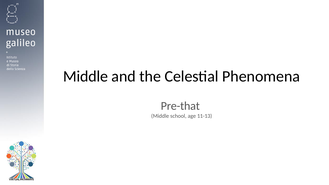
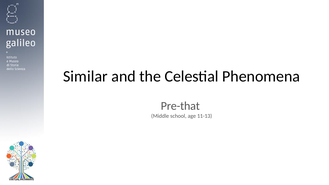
Middle at (86, 76): Middle -> Similar
